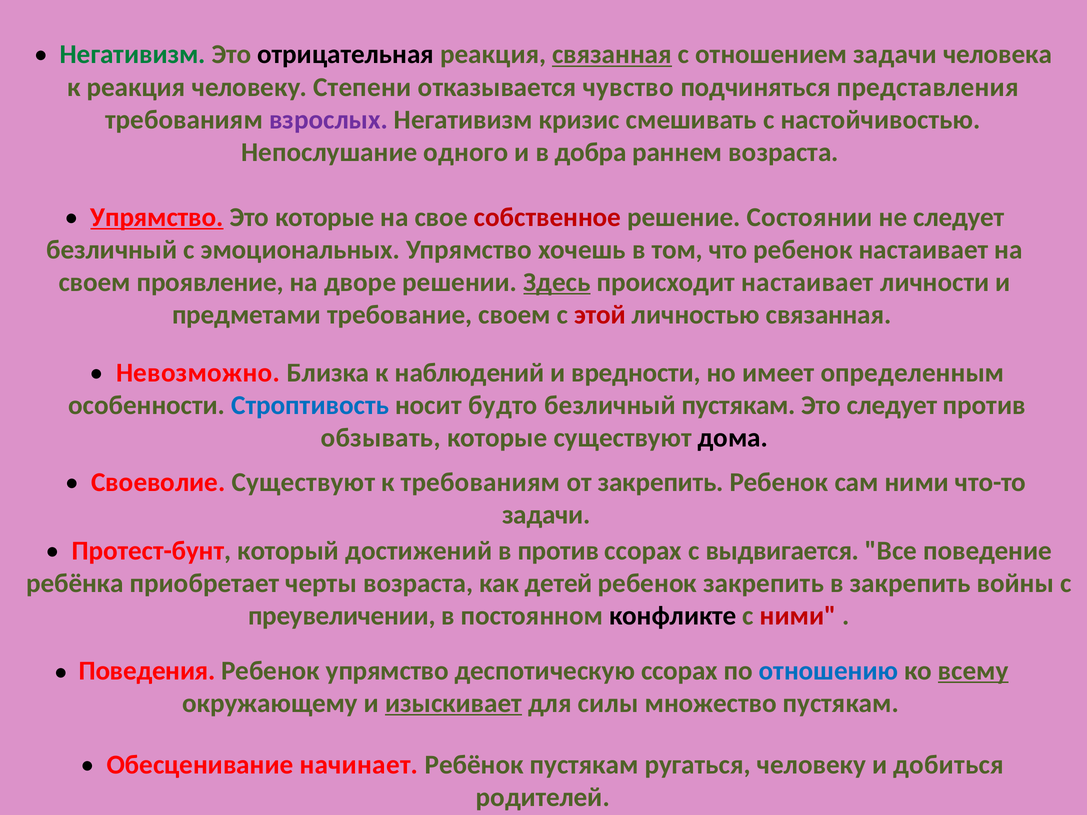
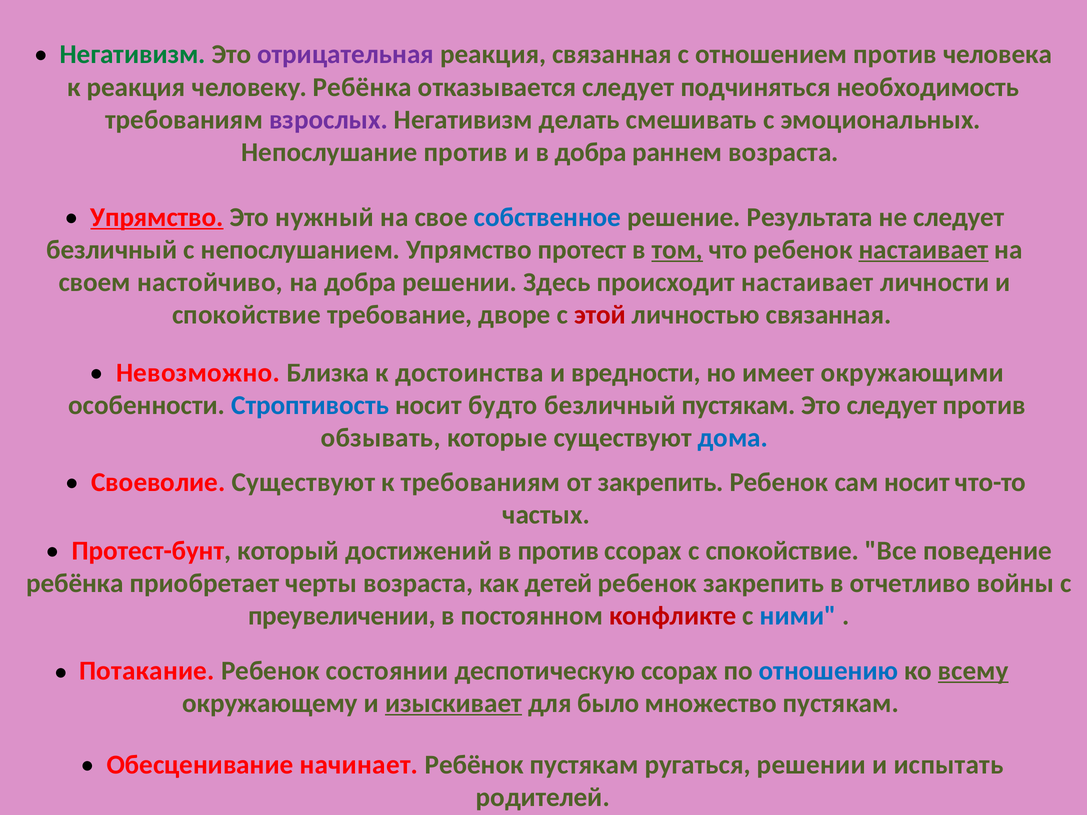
отрицательная colour: black -> purple
связанная at (612, 54) underline: present -> none
отношением задачи: задачи -> против
человеку Степени: Степени -> Ребёнка
отказывается чувство: чувство -> следует
представления: представления -> необходимость
кризис: кризис -> делать
настойчивостью: настойчивостью -> эмоциональных
Непослушание одного: одного -> против
Это которые: которые -> нужный
собственное colour: red -> blue
Состоянии: Состоянии -> Результата
эмоциональных: эмоциональных -> непослушанием
хочешь: хочешь -> протест
том underline: none -> present
настаивает at (923, 250) underline: none -> present
проявление: проявление -> настойчиво
на дворе: дворе -> добра
Здесь underline: present -> none
предметами at (247, 315): предметами -> спокойствие
требование своем: своем -> дворе
наблюдений: наблюдений -> достоинства
определенным: определенным -> окружающими
дома colour: black -> blue
сам ними: ними -> носит
задачи at (546, 515): задачи -> частых
с выдвигается: выдвигается -> спокойствие
в закрепить: закрепить -> отчетливо
конфликте colour: black -> red
ними at (798, 616) colour: red -> blue
Поведения: Поведения -> Потакание
Ребенок упрямство: упрямство -> состоянии
силы: силы -> было
ругаться человеку: человеку -> решении
добиться: добиться -> испытать
